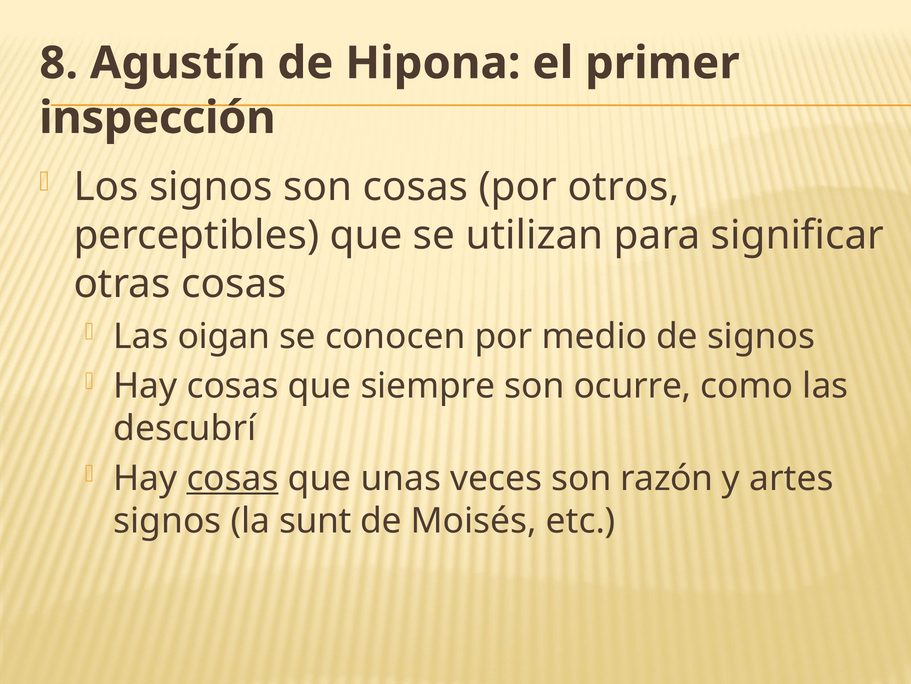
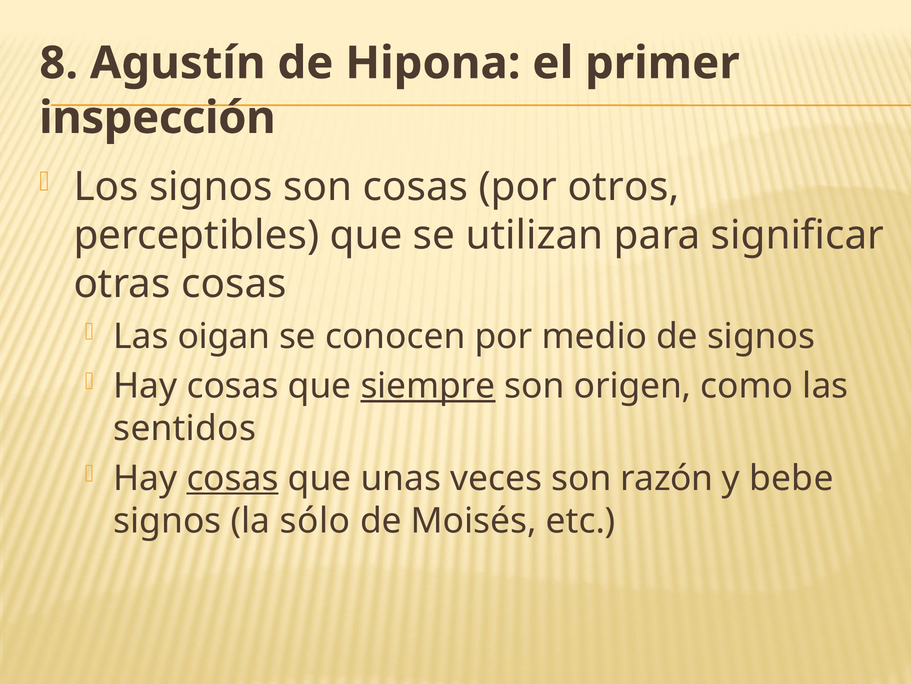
siempre underline: none -> present
ocurre: ocurre -> origen
descubrí: descubrí -> sentidos
artes: artes -> bebe
sunt: sunt -> sólo
